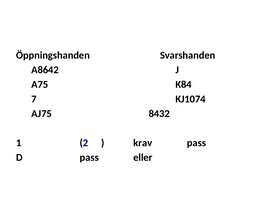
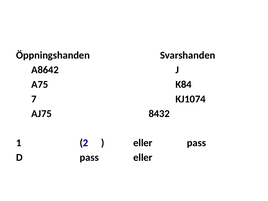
2♦ krav: krav -> eller
